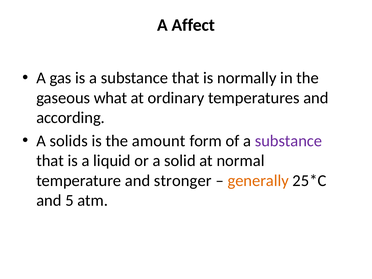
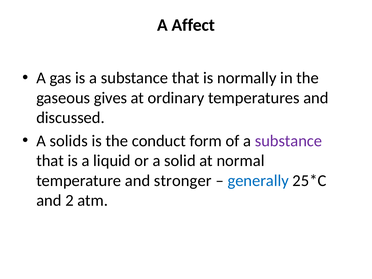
what: what -> gives
according: according -> discussed
amount: amount -> conduct
generally colour: orange -> blue
5: 5 -> 2
